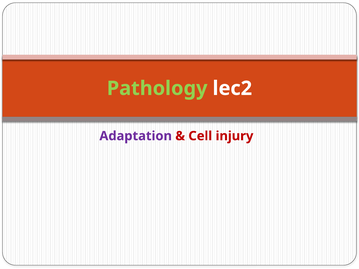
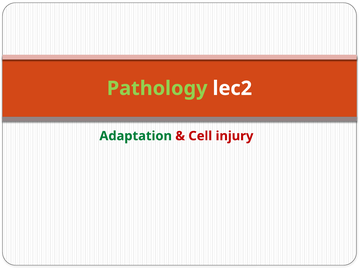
Adaptation colour: purple -> green
